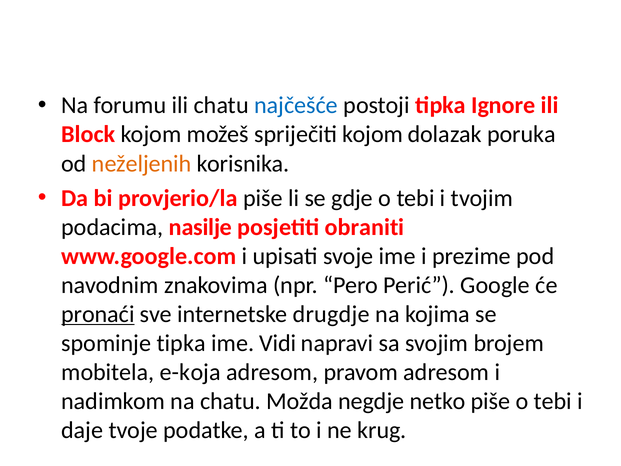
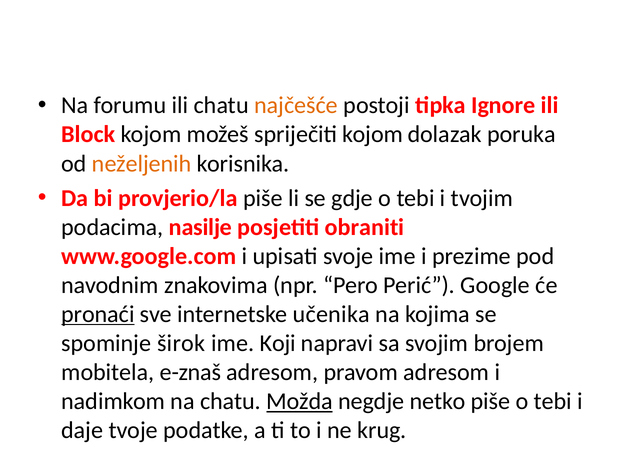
najčešće colour: blue -> orange
drugdje: drugdje -> učenika
spominje tipka: tipka -> širok
Vidi: Vidi -> Koji
e-koja: e-koja -> e-znaš
Možda underline: none -> present
